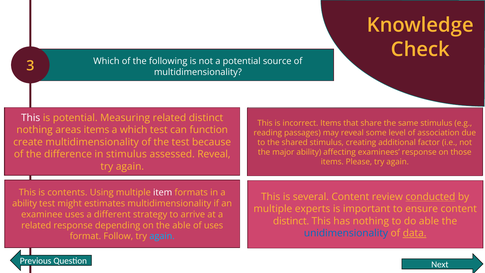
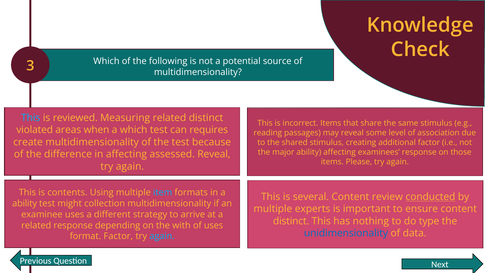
This at (31, 118) colour: white -> light blue
is potential: potential -> reviewed
nothing at (35, 130): nothing -> violated
areas items: items -> when
function: function -> requires
in stimulus: stimulus -> affecting
item colour: white -> light blue
estimates at (105, 203): estimates -> collection
do able: able -> type
able at (181, 225): able -> with
data underline: present -> none
format Follow: Follow -> Factor
